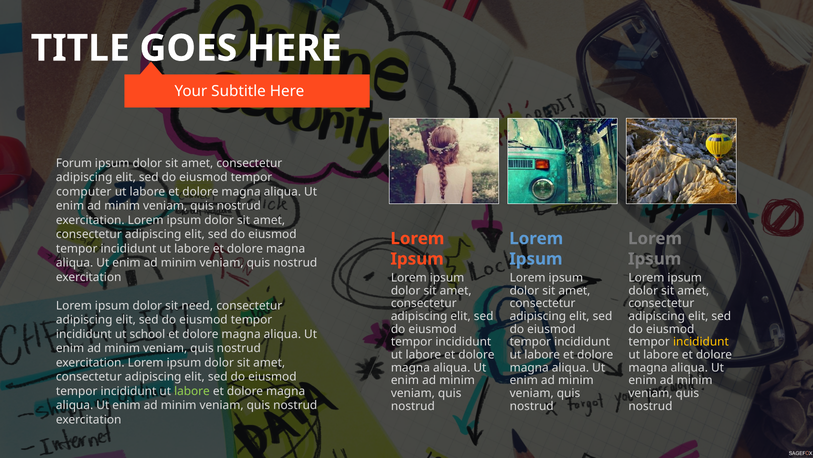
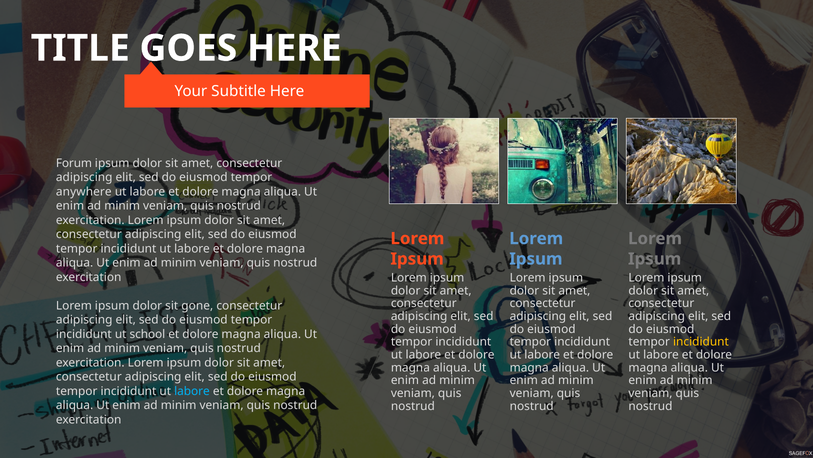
computer: computer -> anywhere
need: need -> gone
labore at (192, 391) colour: light green -> light blue
